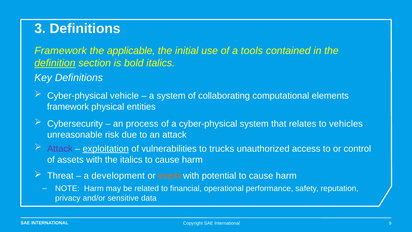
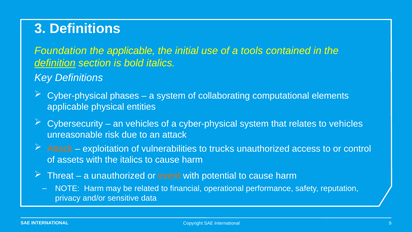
Framework at (61, 51): Framework -> Foundation
vehicle: vehicle -> phases
framework at (68, 107): framework -> applicable
an process: process -> vehicles
Attack at (60, 149) colour: purple -> orange
exploitation underline: present -> none
a development: development -> unauthorized
